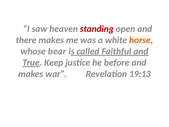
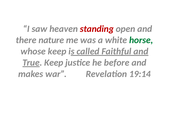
there makes: makes -> nature
horse colour: orange -> green
whose bear: bear -> keep
19:13: 19:13 -> 19:14
